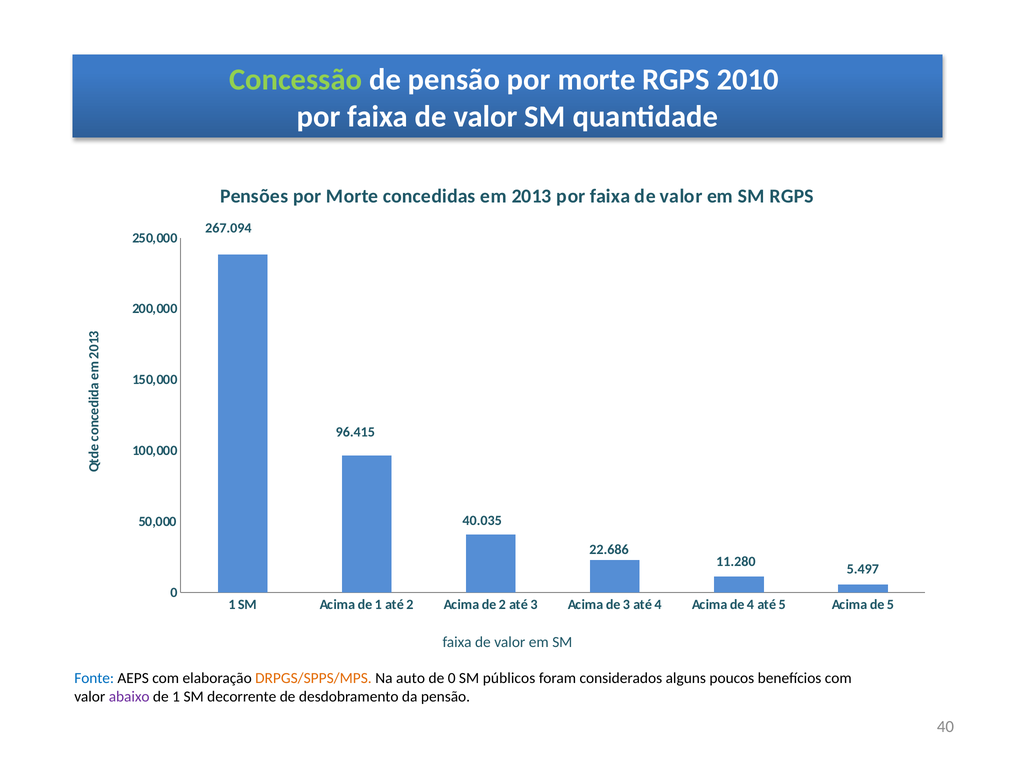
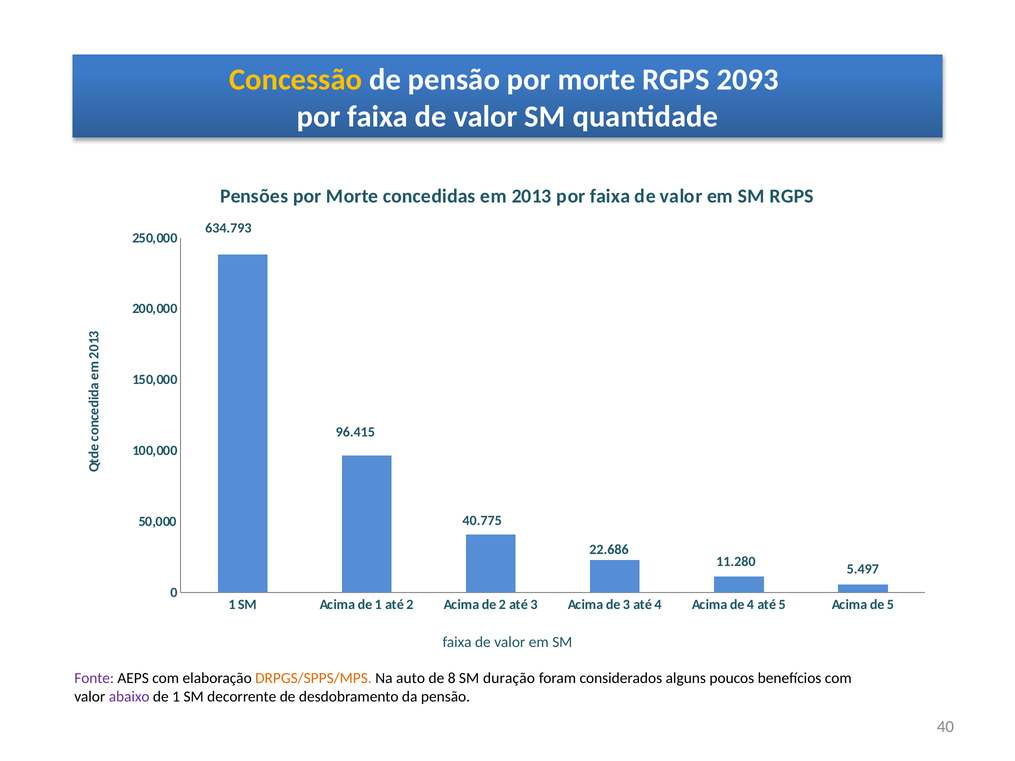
Concessão colour: light green -> yellow
2010: 2010 -> 2093
267.094: 267.094 -> 634.793
40.035: 40.035 -> 40.775
Fonte colour: blue -> purple
de 0: 0 -> 8
públicos: públicos -> duração
